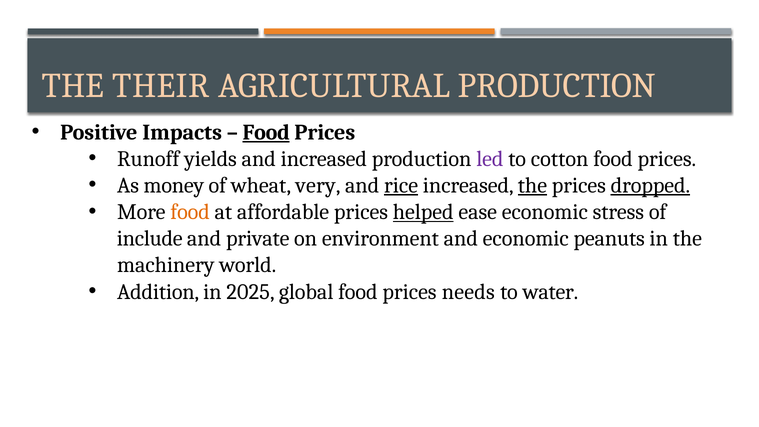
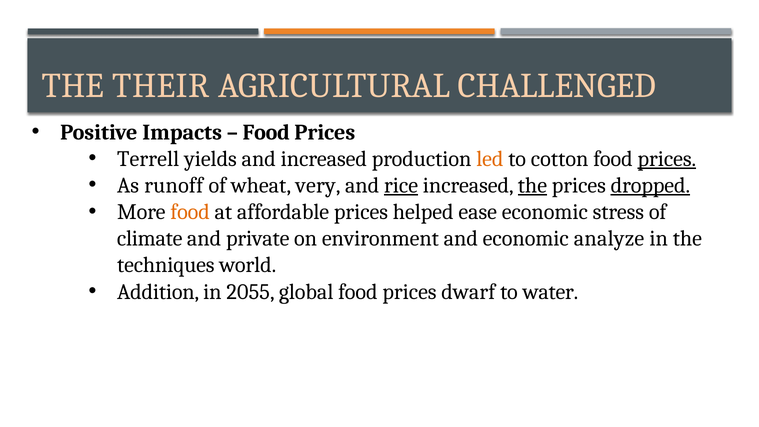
AGRICULTURAL PRODUCTION: PRODUCTION -> CHALLENGED
Food at (266, 132) underline: present -> none
Runoff: Runoff -> Terrell
led colour: purple -> orange
prices at (667, 159) underline: none -> present
money: money -> runoff
helped underline: present -> none
include: include -> climate
peanuts: peanuts -> analyze
machinery: machinery -> techniques
2025: 2025 -> 2055
needs: needs -> dwarf
